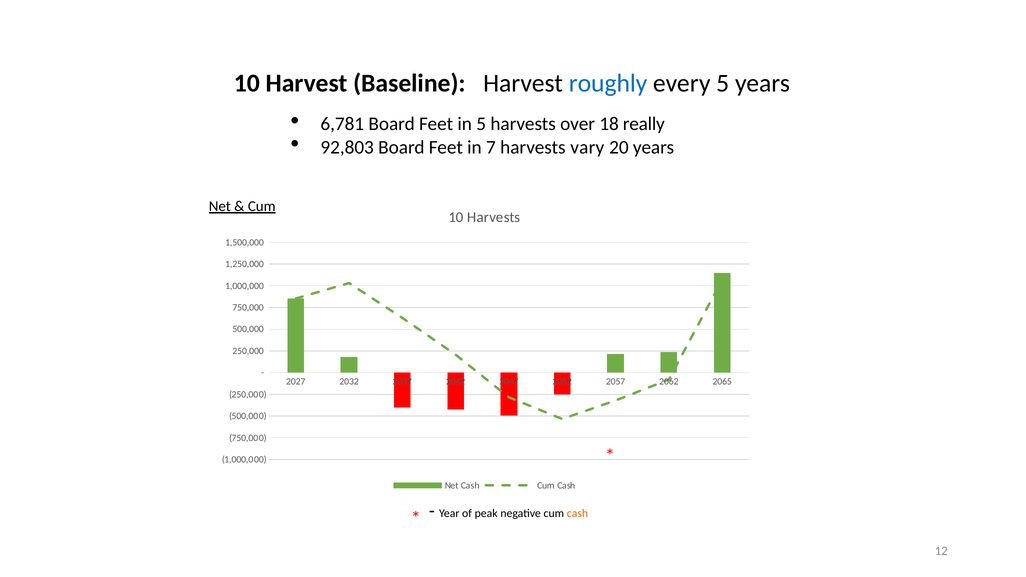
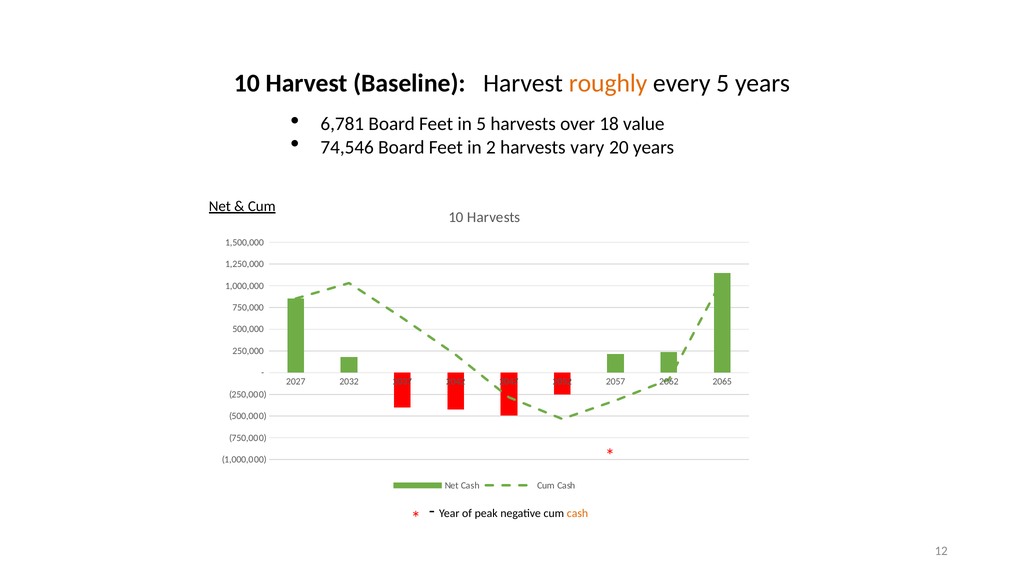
roughly colour: blue -> orange
really: really -> value
92,803: 92,803 -> 74,546
7: 7 -> 2
